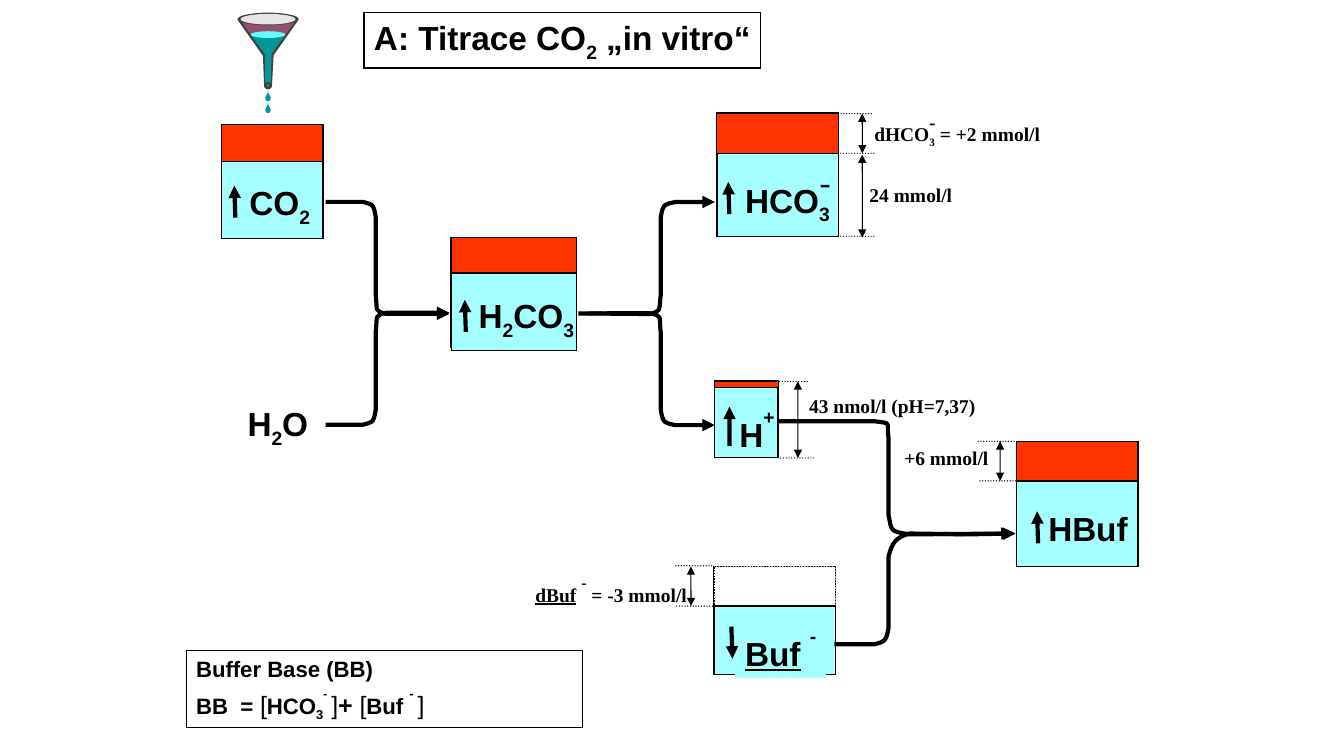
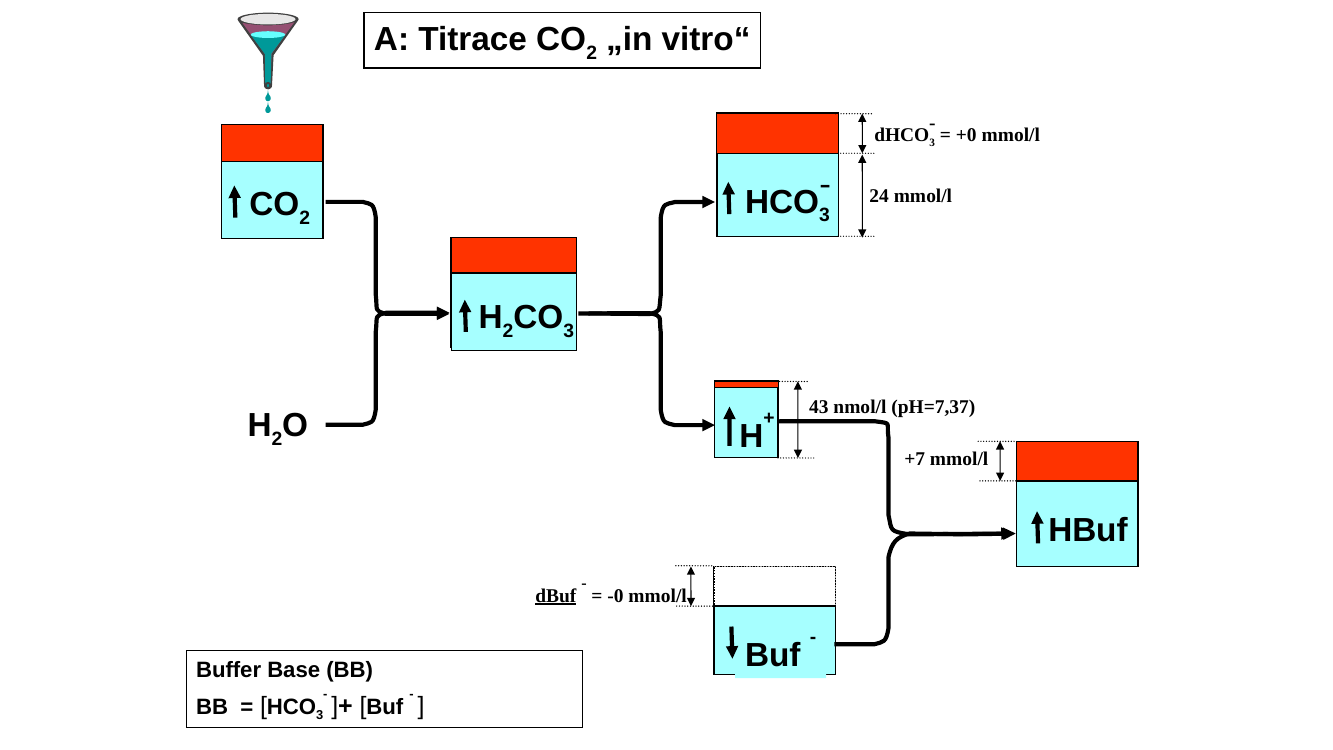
+2: +2 -> +0
+6: +6 -> +7
-3: -3 -> -0
Buf at (773, 655) underline: present -> none
